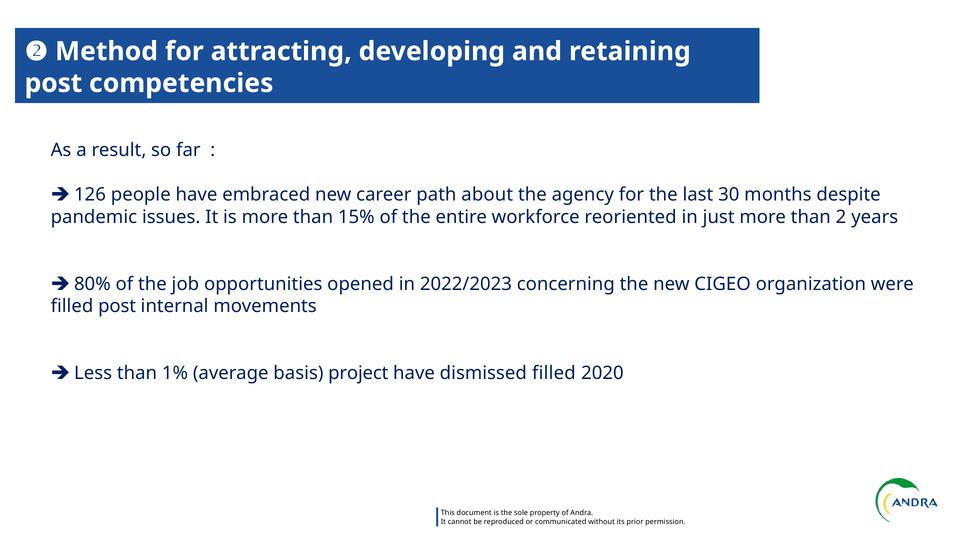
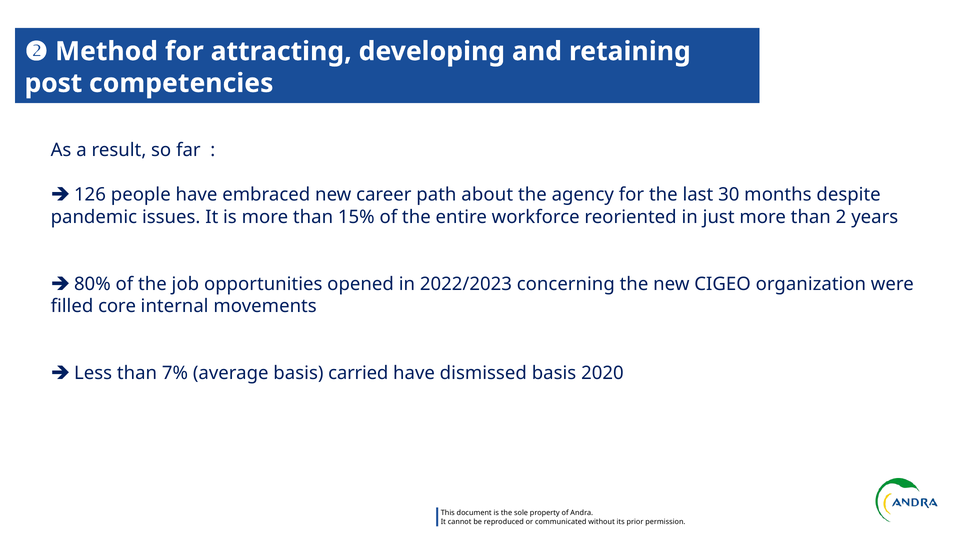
filled post: post -> core
1%: 1% -> 7%
project: project -> carried
dismissed filled: filled -> basis
